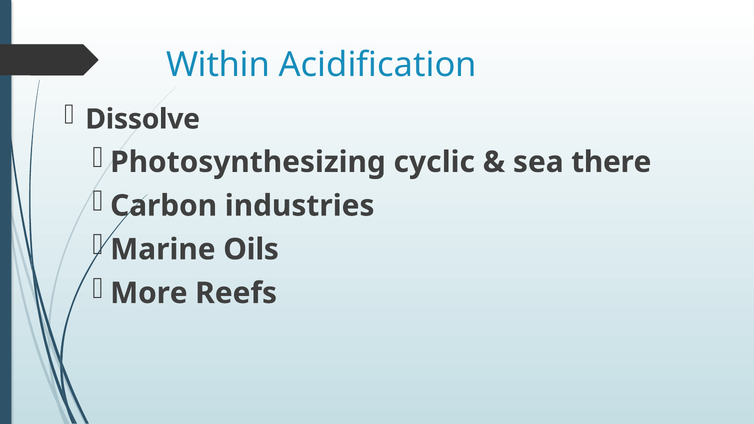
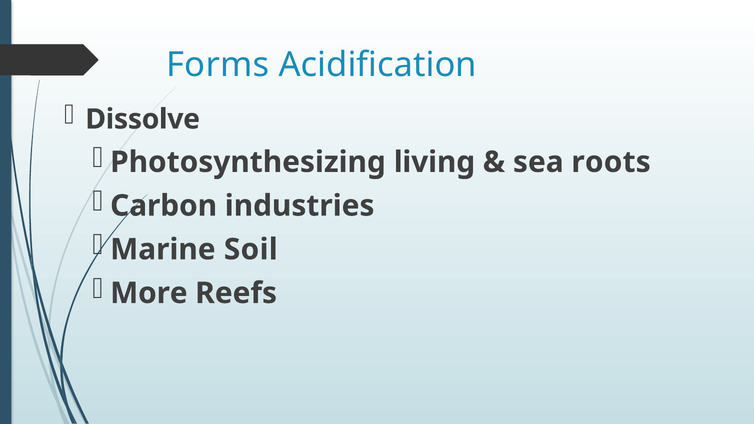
Within: Within -> Forms
cyclic: cyclic -> living
there: there -> roots
Oils: Oils -> Soil
